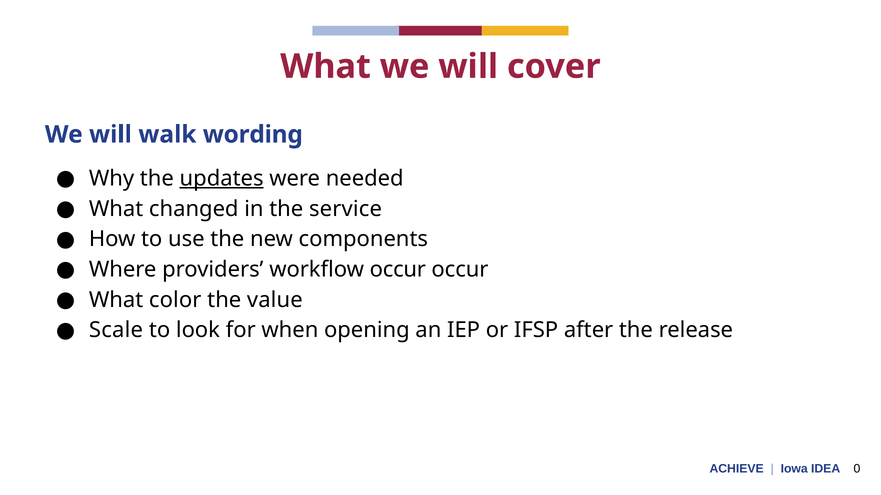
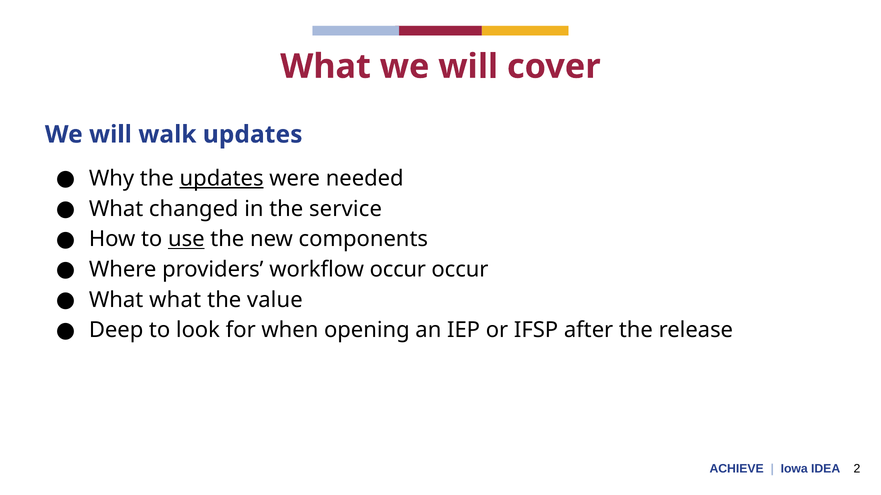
walk wording: wording -> updates
use underline: none -> present
What color: color -> what
Scale: Scale -> Deep
0: 0 -> 2
